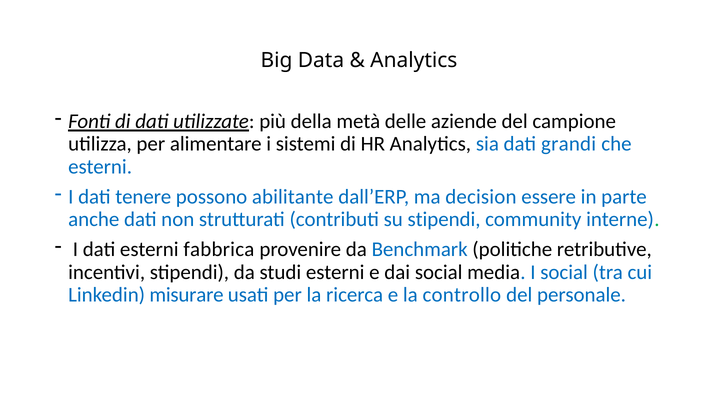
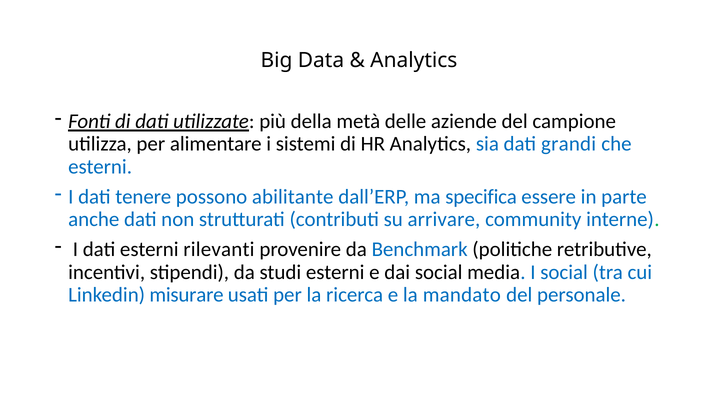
decision: decision -> specifica
su stipendi: stipendi -> arrivare
fabbrica: fabbrica -> rilevanti
controllo: controllo -> mandato
